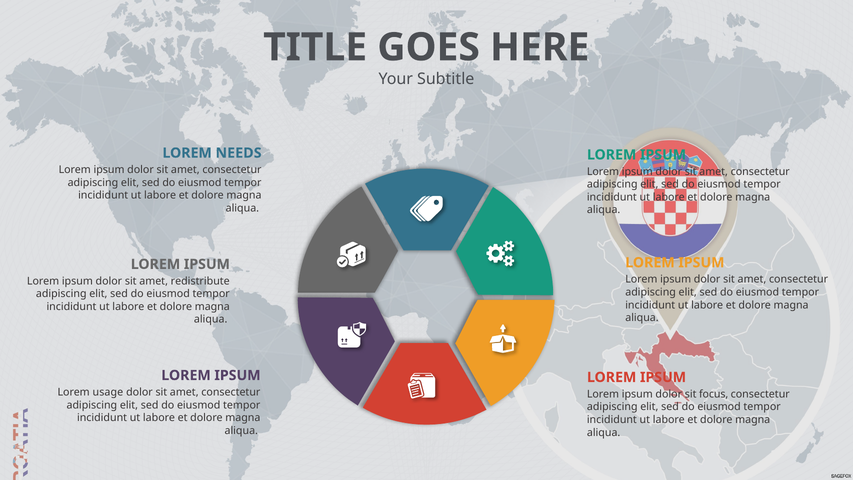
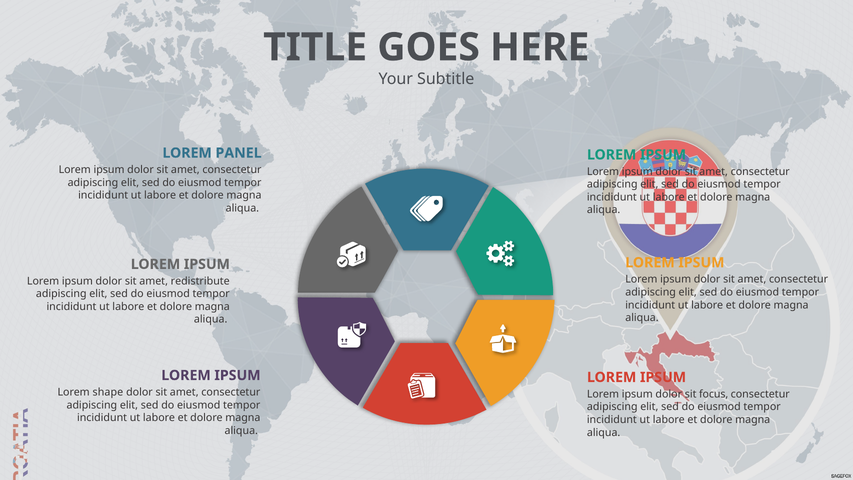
NEEDS: NEEDS -> PANEL
usage: usage -> shape
